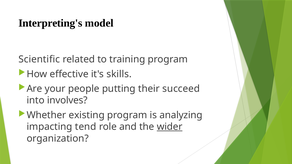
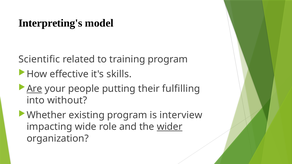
Are underline: none -> present
succeed: succeed -> fulfilling
involves: involves -> without
analyzing: analyzing -> interview
tend: tend -> wide
